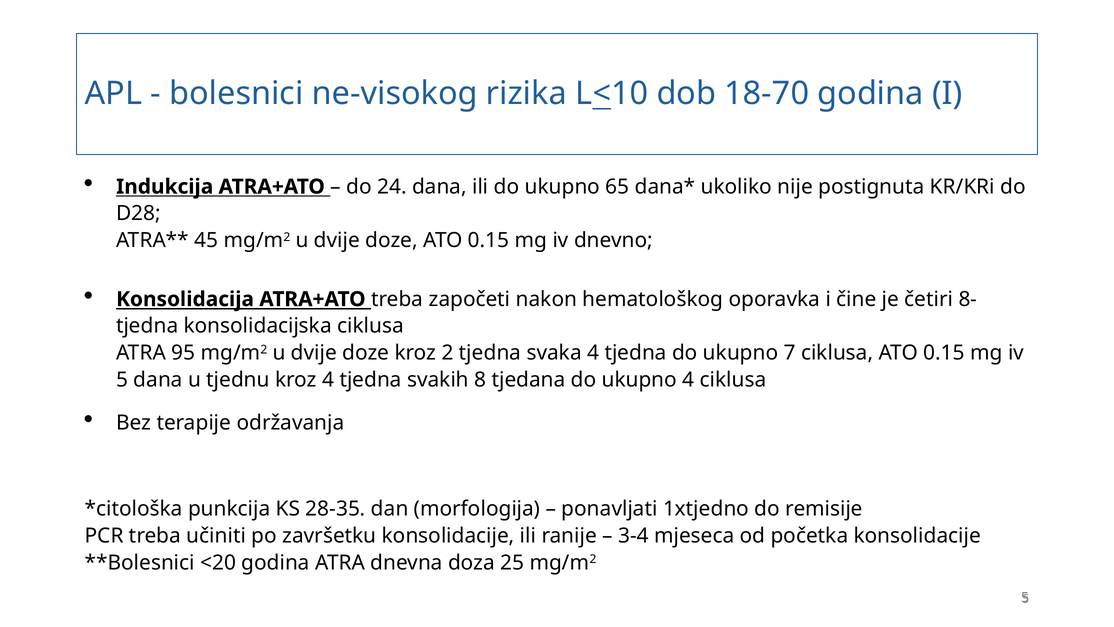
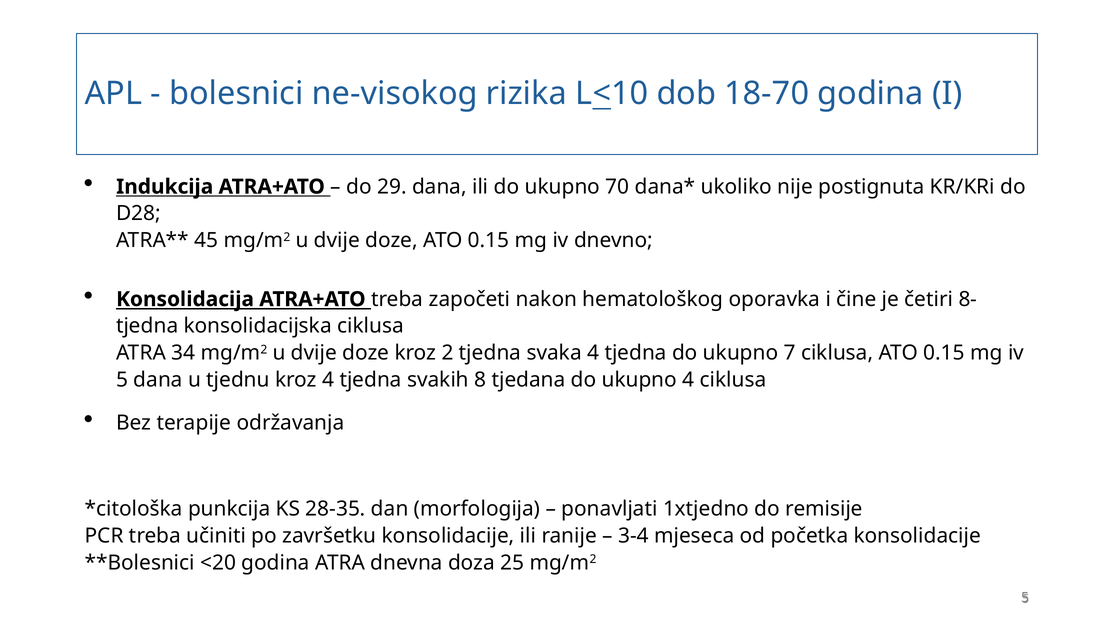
24: 24 -> 29
65: 65 -> 70
95: 95 -> 34
